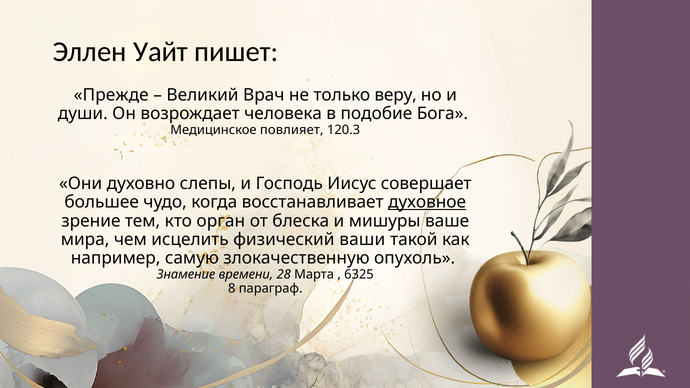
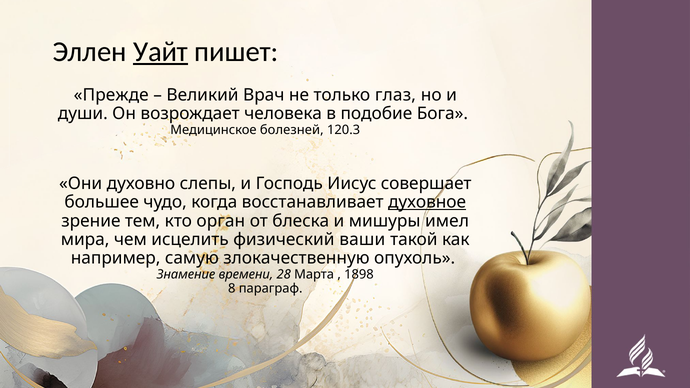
Уайт underline: none -> present
веру: веру -> глаз
повлияет: повлияет -> болезней
ваше: ваше -> имел
6325: 6325 -> 1898
